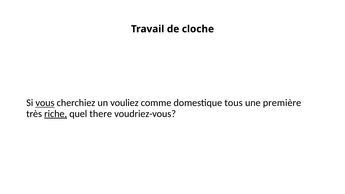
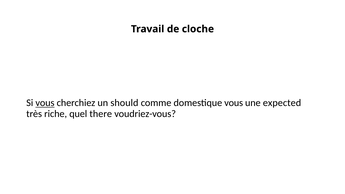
vouliez: vouliez -> should
domestique tous: tous -> vous
première: première -> expected
riche underline: present -> none
